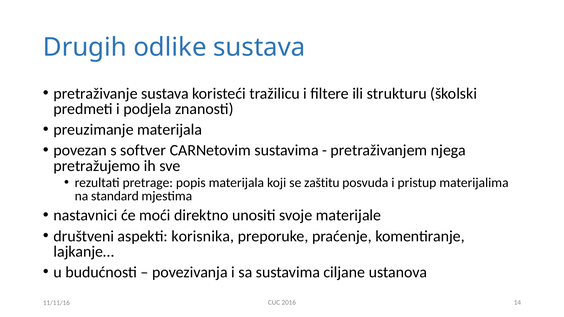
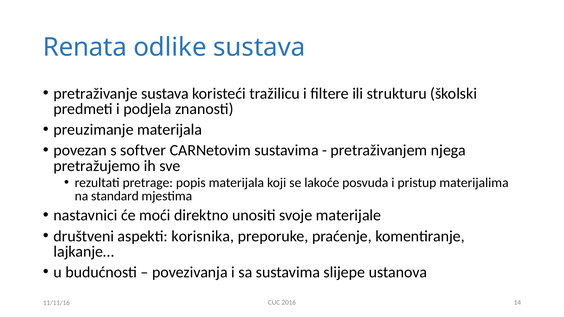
Drugih: Drugih -> Renata
zaštitu: zaštitu -> lakoće
ciljane: ciljane -> slijepe
